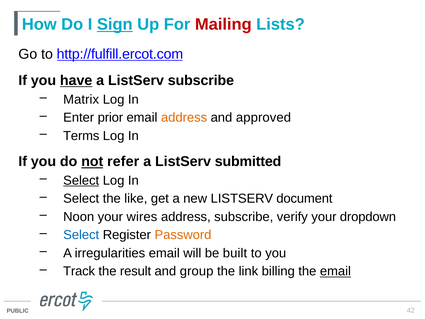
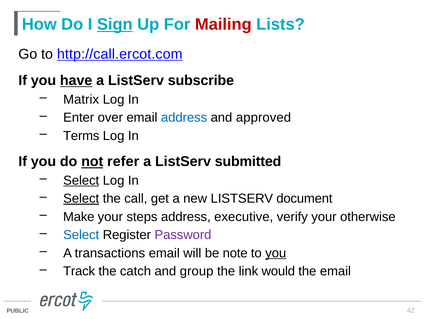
http://fulfill.ercot.com: http://fulfill.ercot.com -> http://call.ercot.com
prior: prior -> over
address at (184, 117) colour: orange -> blue
Select at (81, 198) underline: none -> present
like: like -> call
Noon: Noon -> Make
wires: wires -> steps
address subscribe: subscribe -> executive
dropdown: dropdown -> otherwise
Password colour: orange -> purple
irregularities: irregularities -> transactions
built: built -> note
you at (276, 253) underline: none -> present
result: result -> catch
billing: billing -> would
email at (335, 271) underline: present -> none
